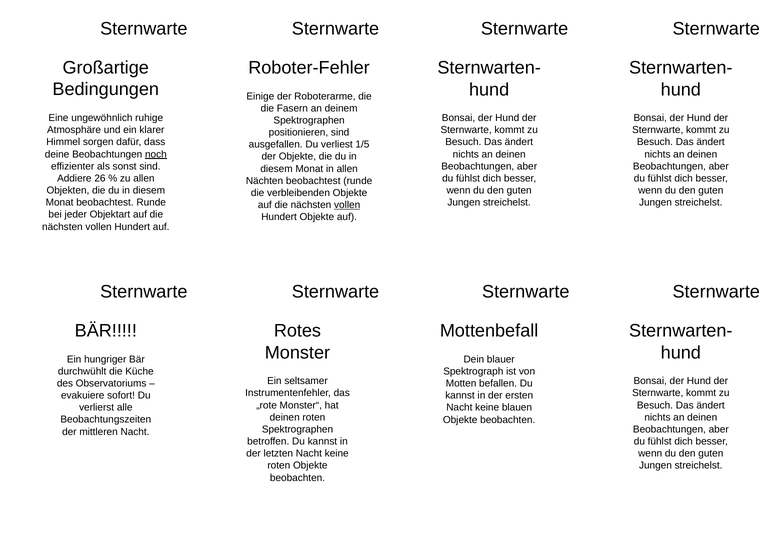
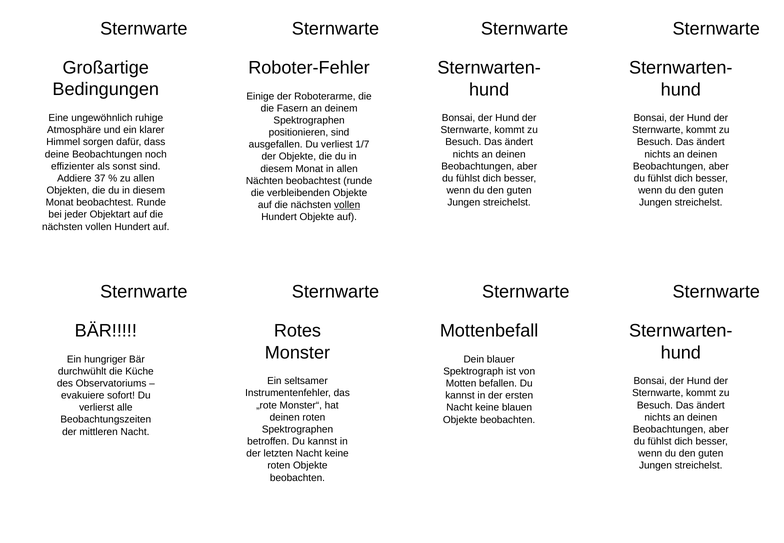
1/5: 1/5 -> 1/7
noch underline: present -> none
26: 26 -> 37
